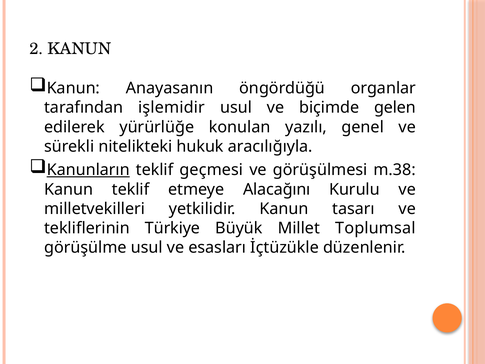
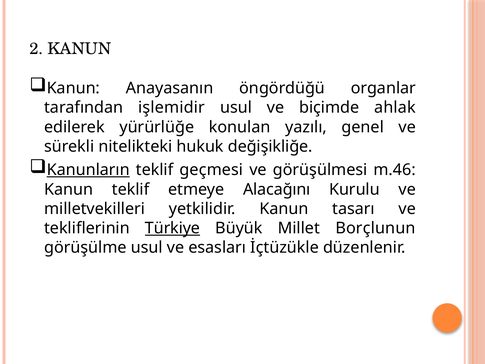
gelen: gelen -> ahlak
aracılığıyla: aracılığıyla -> değişikliğe
m.38: m.38 -> m.46
Türkiye underline: none -> present
Toplumsal: Toplumsal -> Borçlunun
